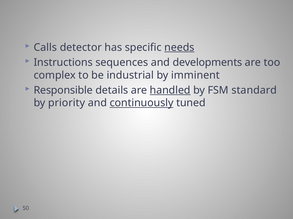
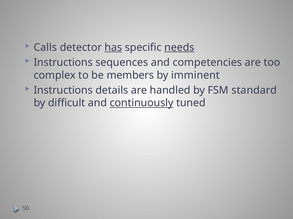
has underline: none -> present
developments: developments -> competencies
industrial: industrial -> members
Responsible at (63, 91): Responsible -> Instructions
handled underline: present -> none
priority: priority -> difficult
